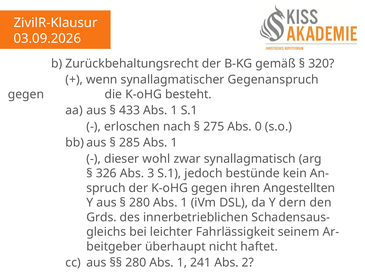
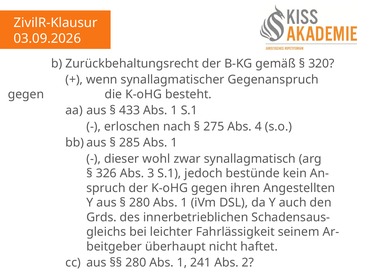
0: 0 -> 4
dern: dern -> auch
